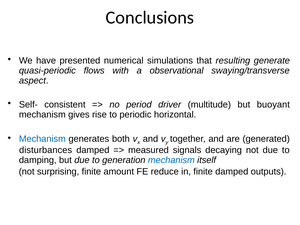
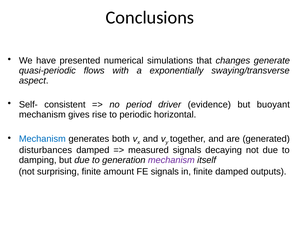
resulting: resulting -> changes
observational: observational -> exponentially
multitude: multitude -> evidence
mechanism at (171, 160) colour: blue -> purple
FE reduce: reduce -> signals
